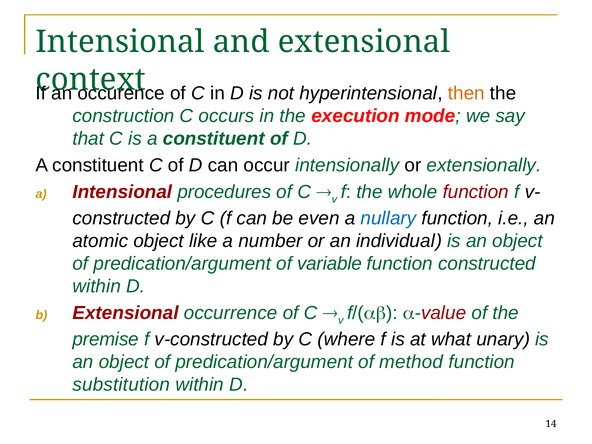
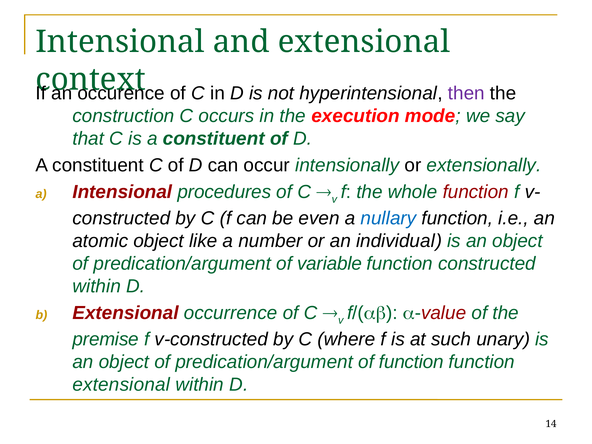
then colour: orange -> purple
what: what -> such
of method: method -> function
substitution at (121, 385): substitution -> extensional
